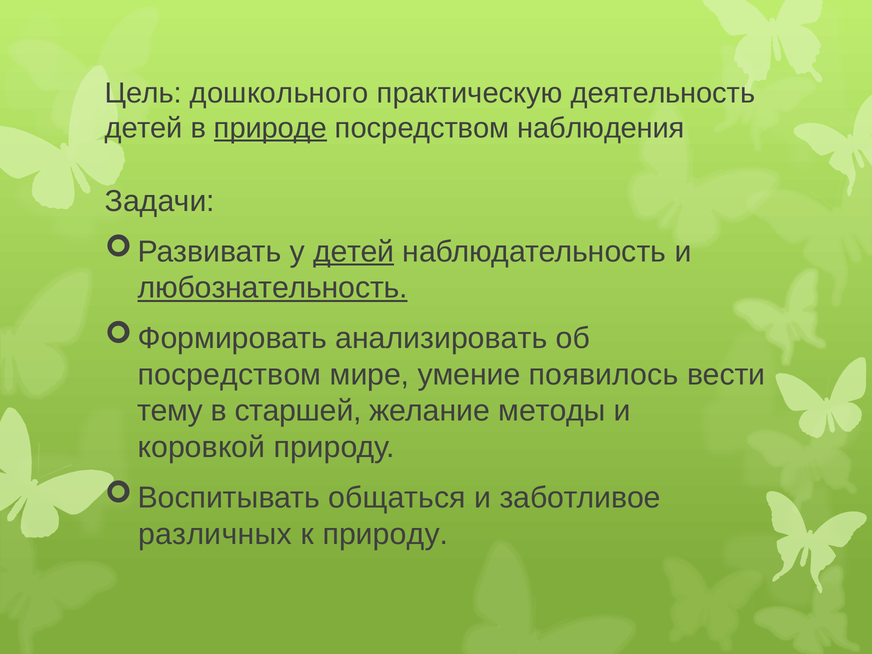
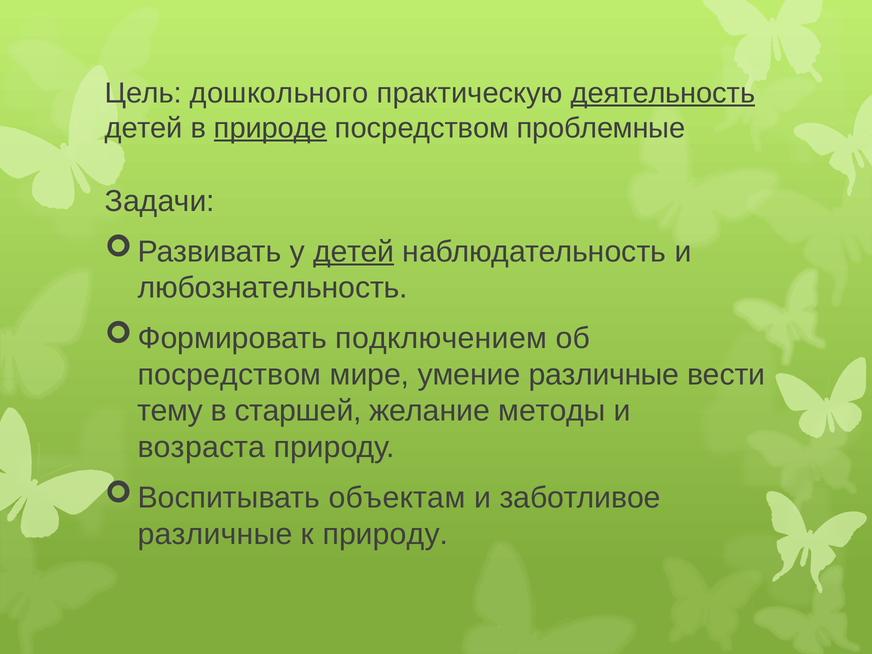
деятельность underline: none -> present
наблюдения: наблюдения -> проблемные
любознательность underline: present -> none
анализировать: анализировать -> подключением
умение появилось: появилось -> различные
коровкой: коровкой -> возраста
общаться: общаться -> объектам
различных at (215, 534): различных -> различные
